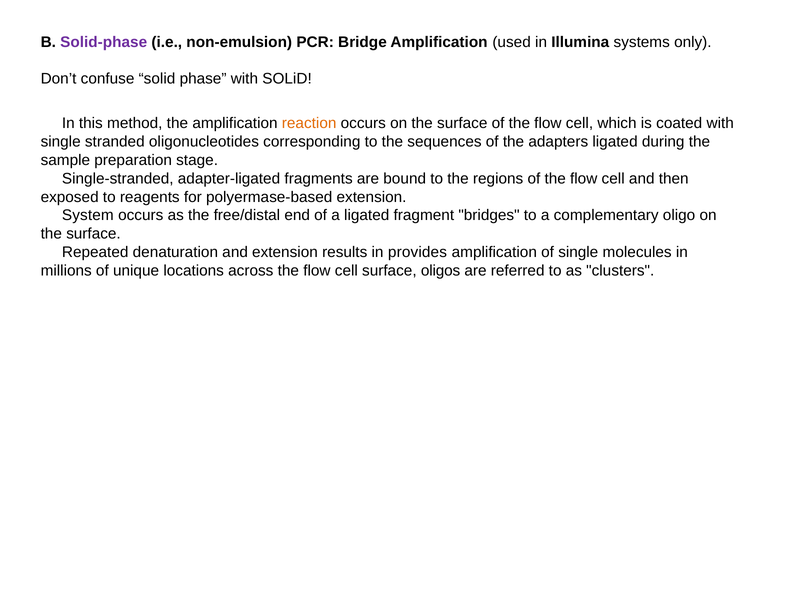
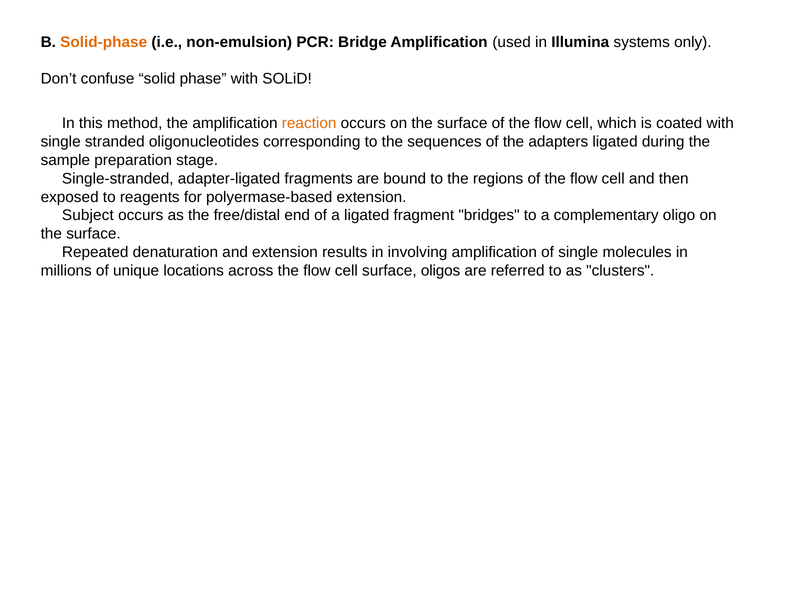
Solid-phase colour: purple -> orange
System: System -> Subject
provides: provides -> involving
